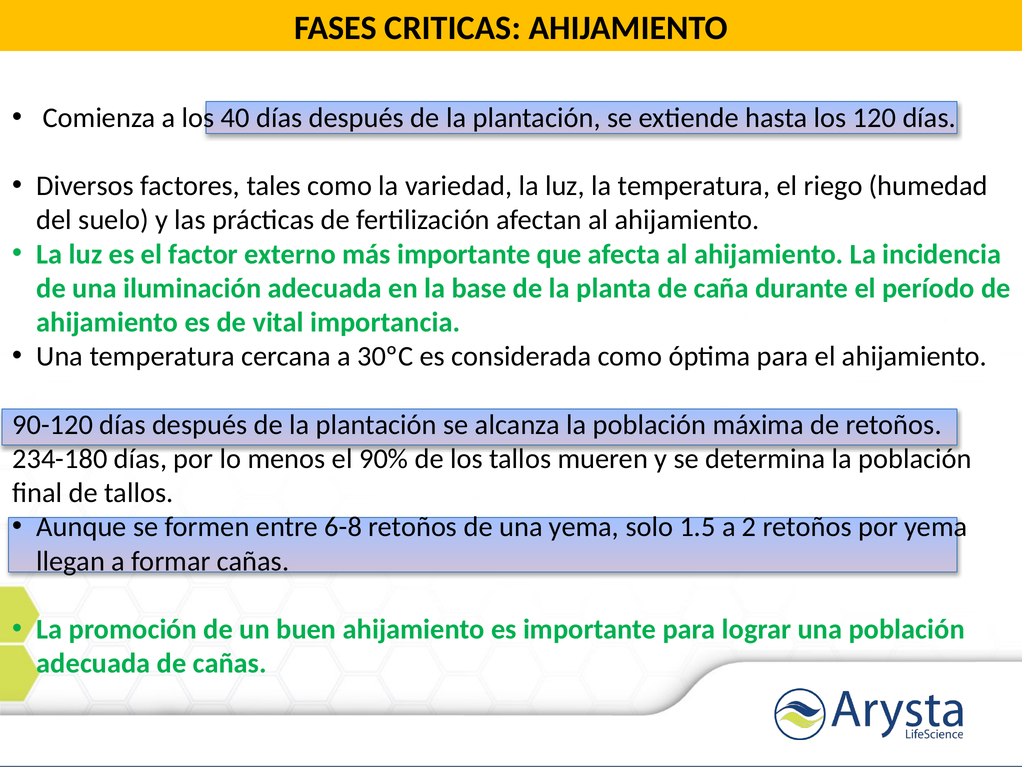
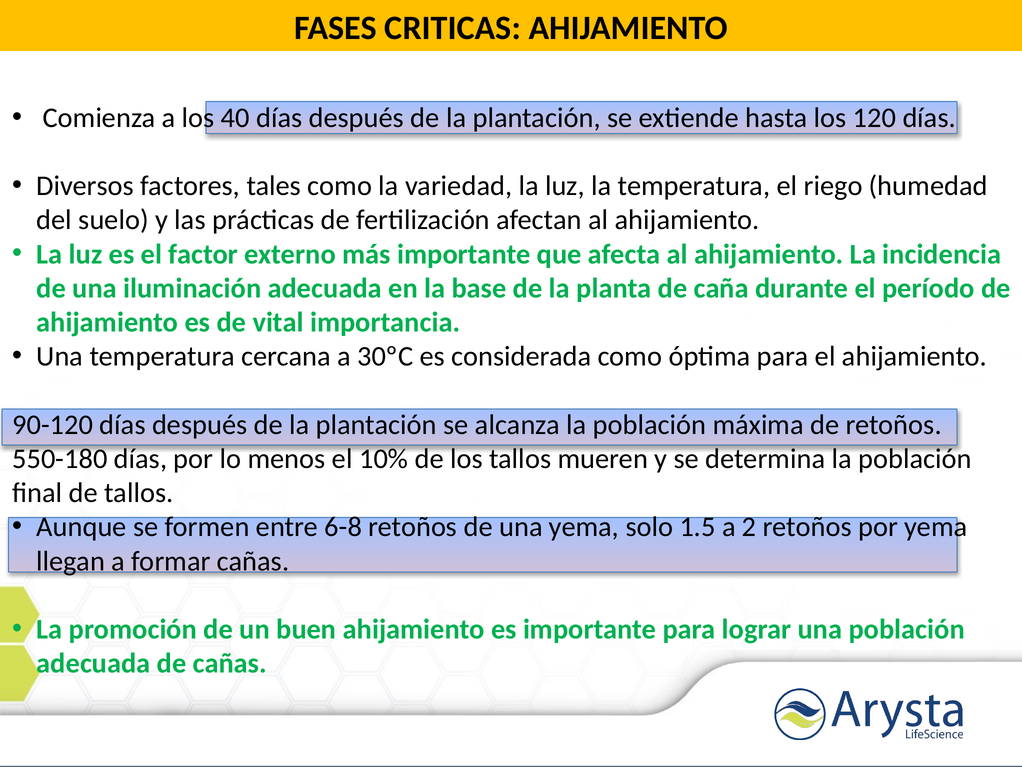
234-180: 234-180 -> 550-180
90%: 90% -> 10%
